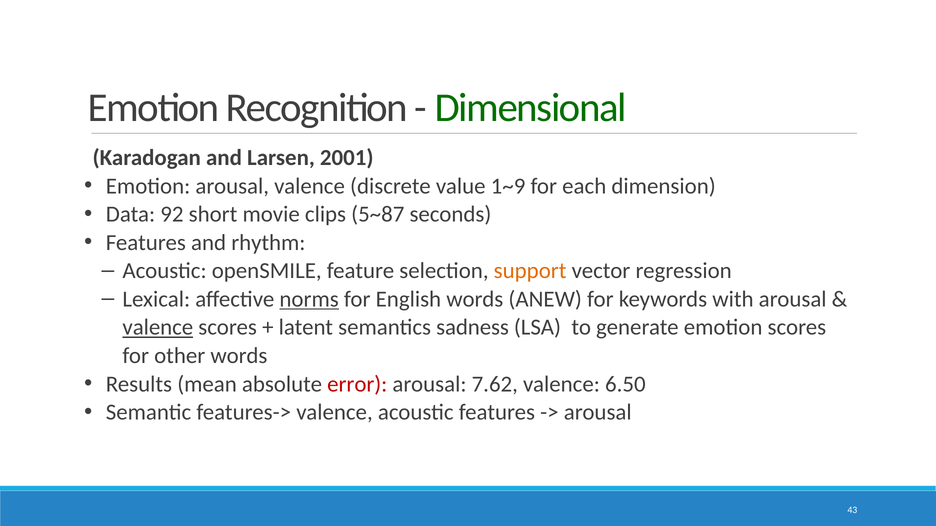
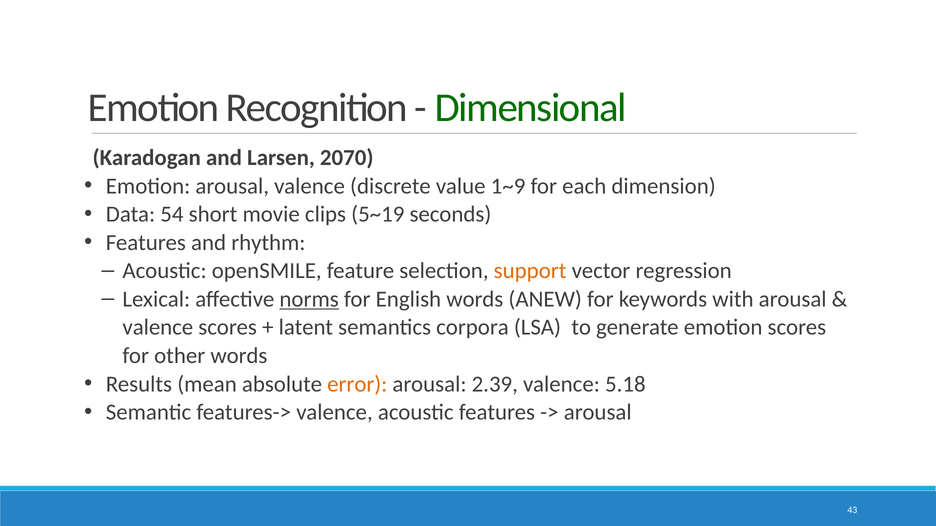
2001: 2001 -> 2070
92: 92 -> 54
5~87: 5~87 -> 5~19
valence at (158, 328) underline: present -> none
sadness: sadness -> corpora
error colour: red -> orange
7.62: 7.62 -> 2.39
6.50: 6.50 -> 5.18
